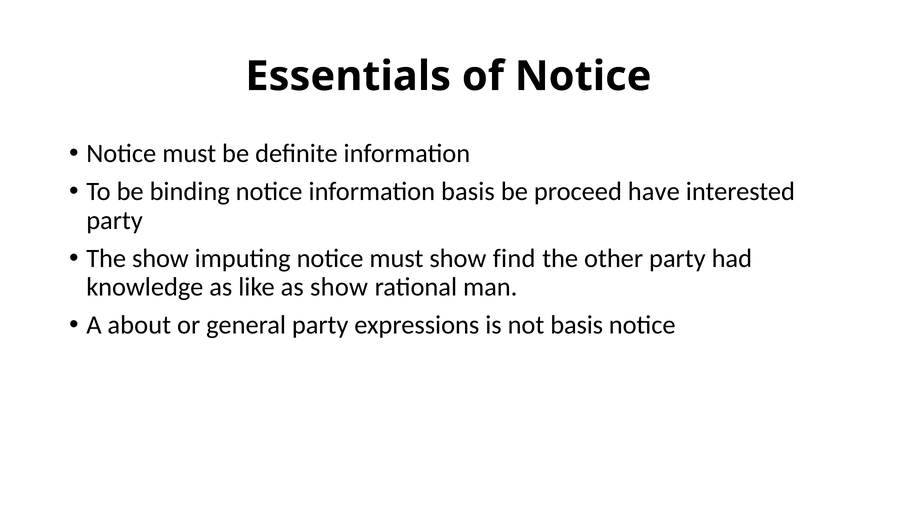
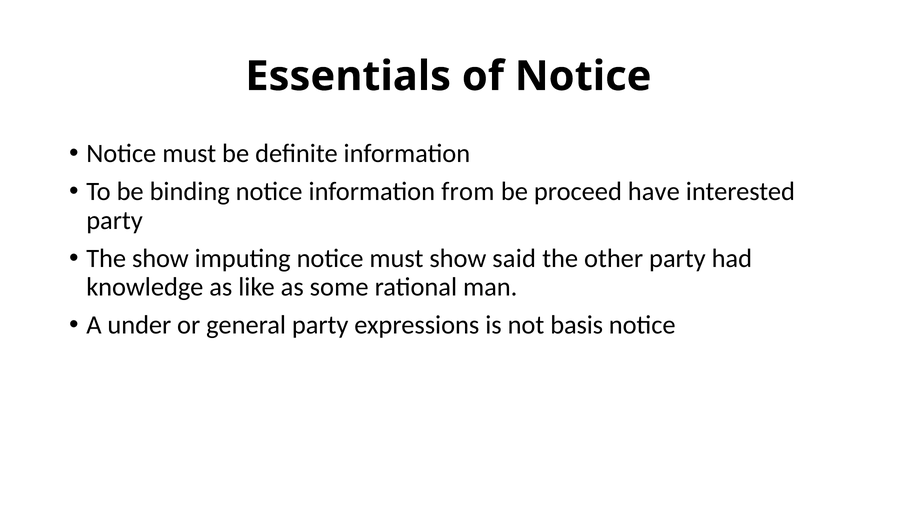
information basis: basis -> from
find: find -> said
as show: show -> some
about: about -> under
